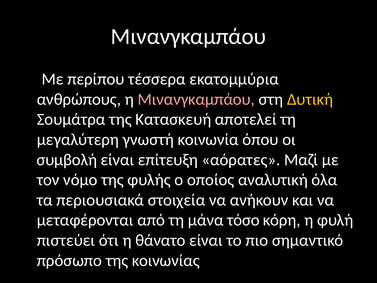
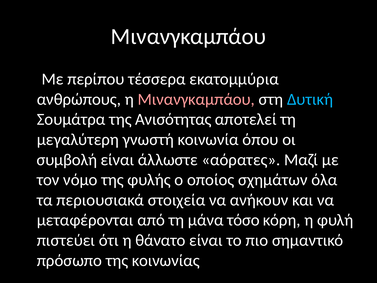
Δυτική colour: yellow -> light blue
Κατασκευή: Κατασκευή -> Ανισότητας
επίτευξη: επίτευξη -> άλλωστε
αναλυτική: αναλυτική -> σχημάτων
